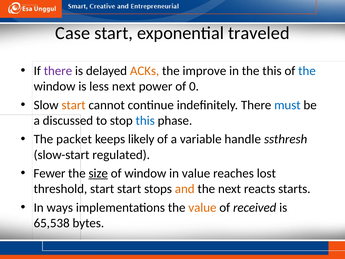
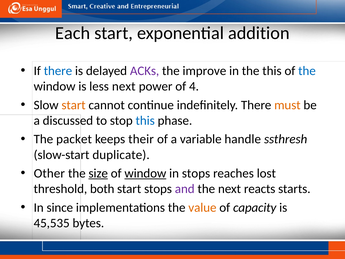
Case: Case -> Each
traveled: traveled -> addition
there at (58, 71) colour: purple -> blue
ACKs colour: orange -> purple
0: 0 -> 4
must colour: blue -> orange
likely: likely -> their
regulated: regulated -> duplicate
Fewer: Fewer -> Other
window at (145, 173) underline: none -> present
in value: value -> stops
threshold start: start -> both
and colour: orange -> purple
ways: ways -> since
received: received -> capacity
65,538: 65,538 -> 45,535
